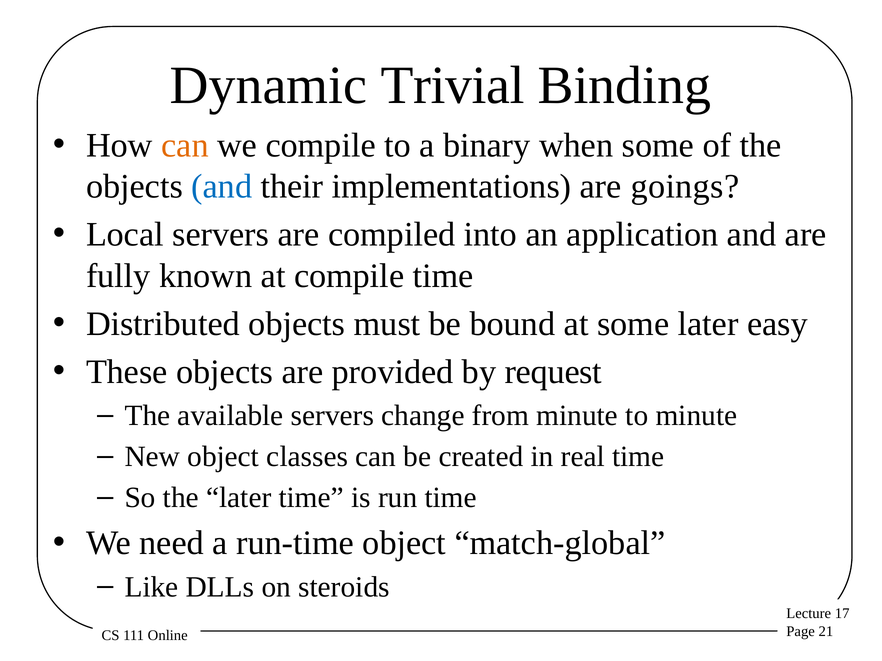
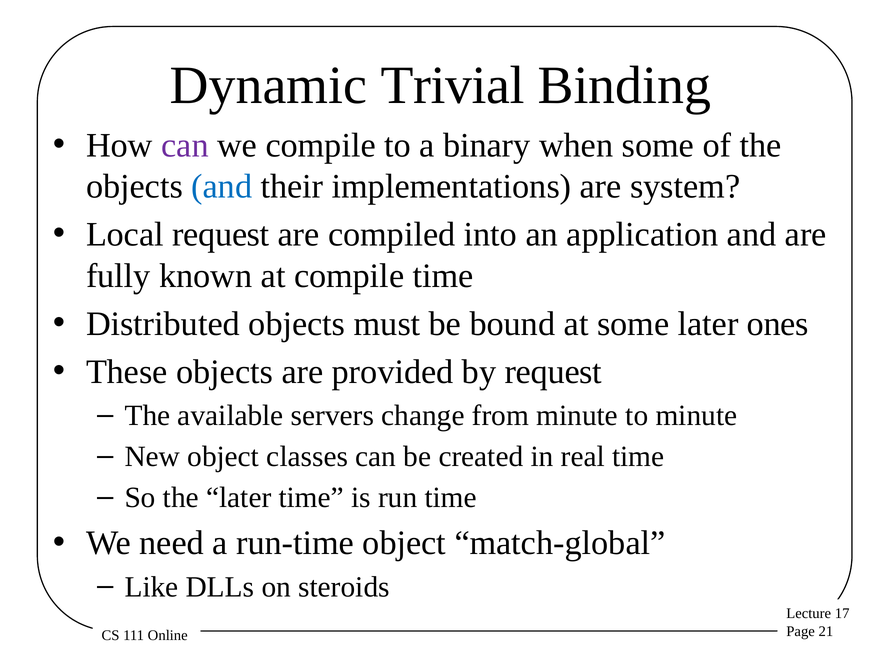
can at (185, 145) colour: orange -> purple
goings: goings -> system
Local servers: servers -> request
easy: easy -> ones
